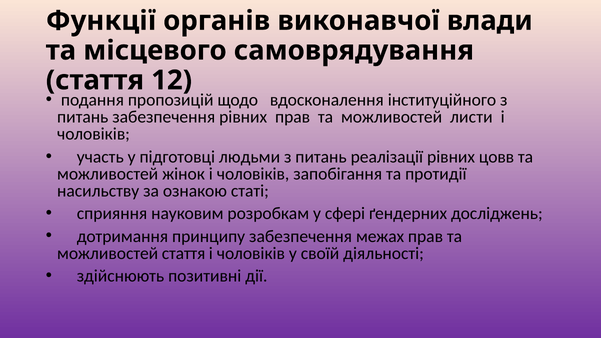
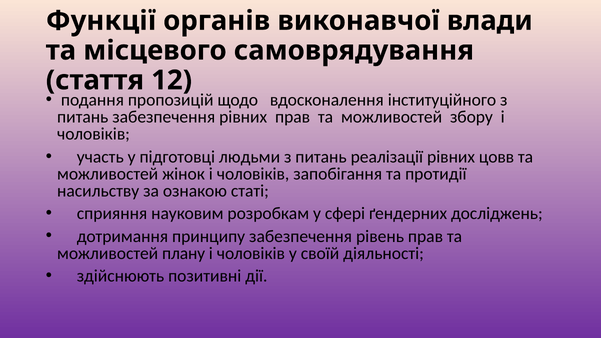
листи: листи -> збору
межах: межах -> рівень
можливостей стаття: стаття -> плану
